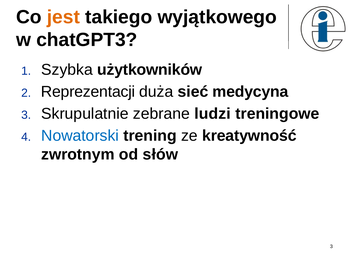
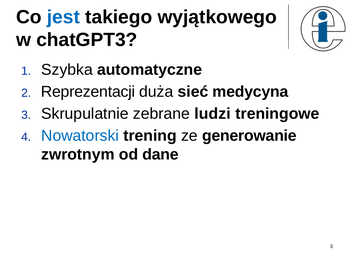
jest colour: orange -> blue
użytkowników: użytkowników -> automatyczne
kreatywność: kreatywność -> generowanie
słów: słów -> dane
